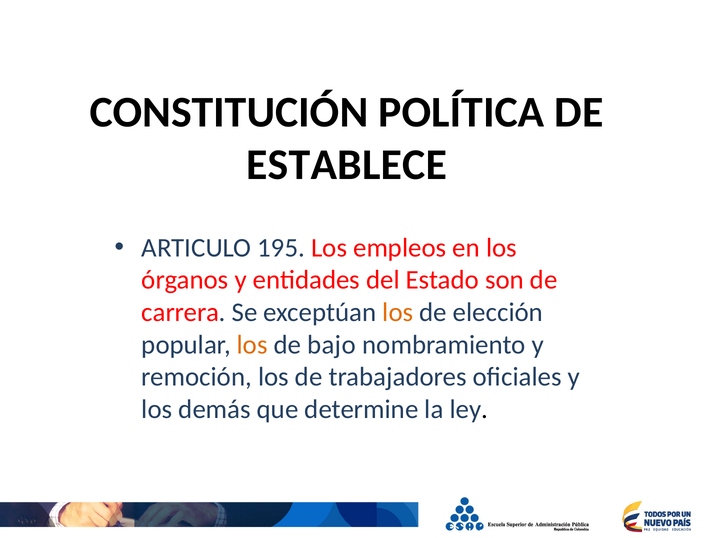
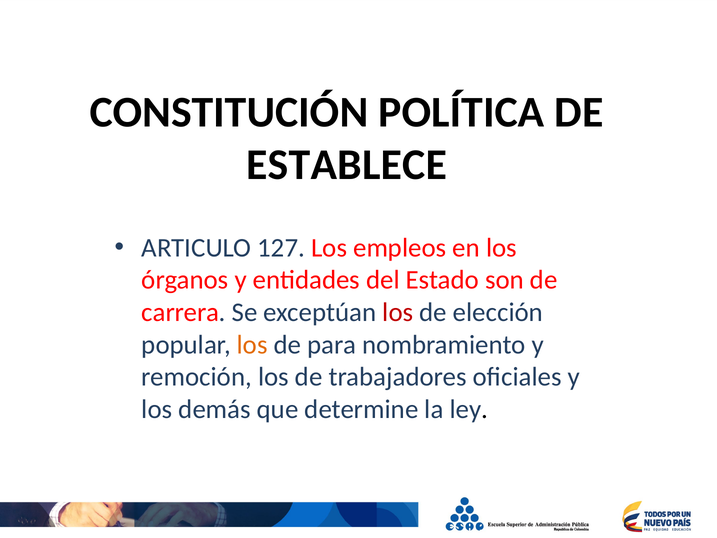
195: 195 -> 127
los at (398, 312) colour: orange -> red
bajo: bajo -> para
